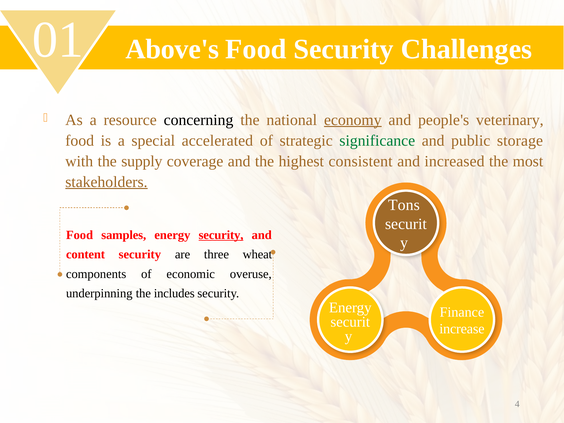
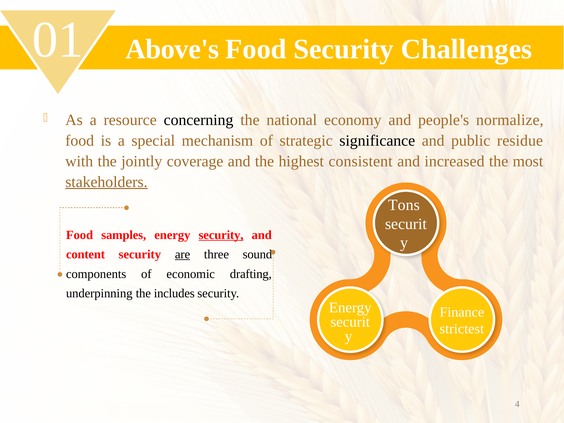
economy underline: present -> none
veterinary: veterinary -> normalize
accelerated: accelerated -> mechanism
significance colour: green -> black
storage: storage -> residue
supply: supply -> jointly
are underline: none -> present
wheat: wheat -> sound
overuse: overuse -> drafting
increase: increase -> strictest
